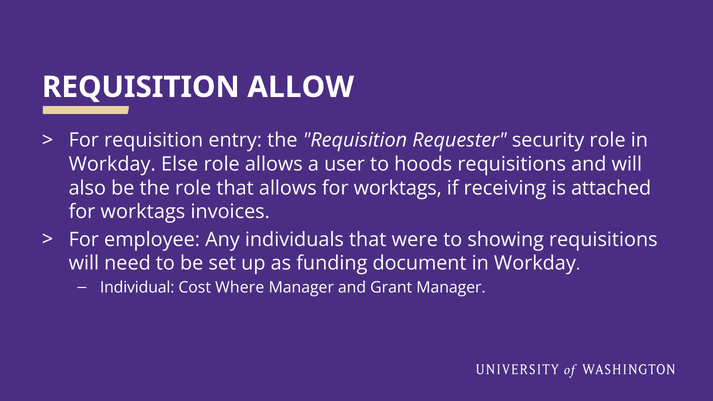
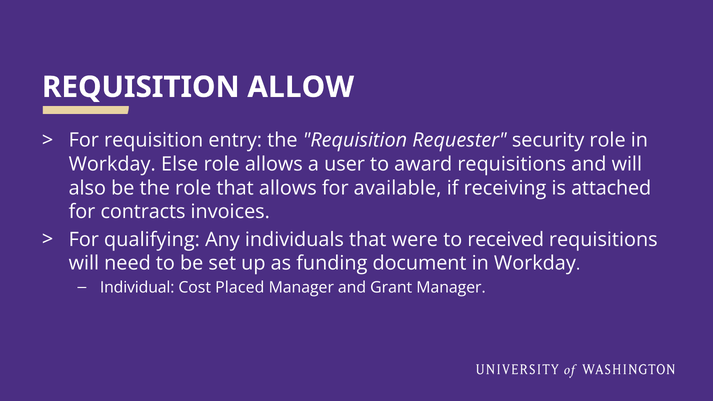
hoods: hoods -> award
allows for worktags: worktags -> available
worktags at (143, 212): worktags -> contracts
employee: employee -> qualifying
showing: showing -> received
Where: Where -> Placed
